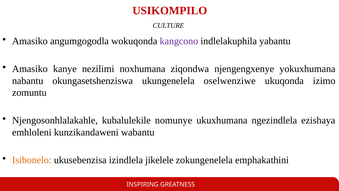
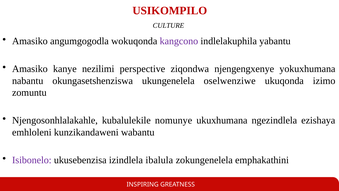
noxhumana: noxhumana -> perspective
Isibonelo colour: orange -> purple
jikelele: jikelele -> ibalula
